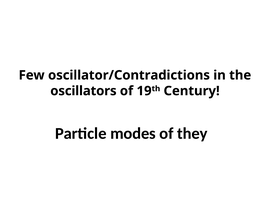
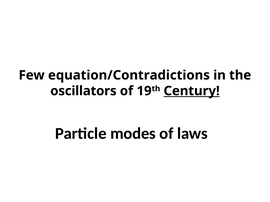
oscillator/Contradictions: oscillator/Contradictions -> equation/Contradictions
Century underline: none -> present
they: they -> laws
